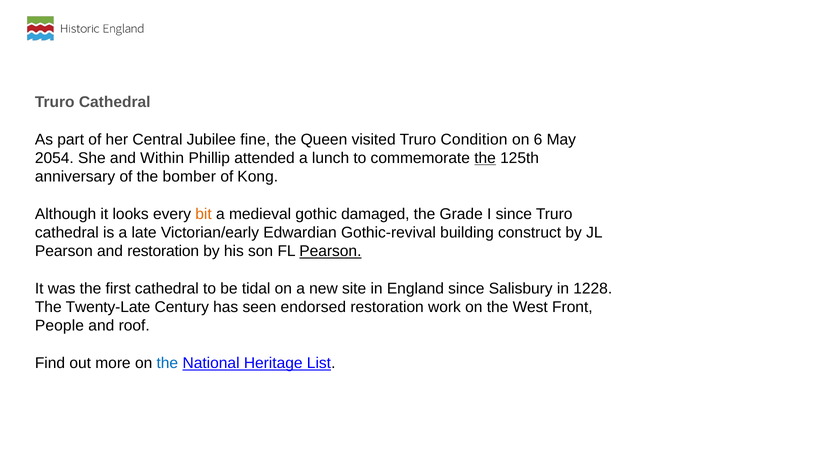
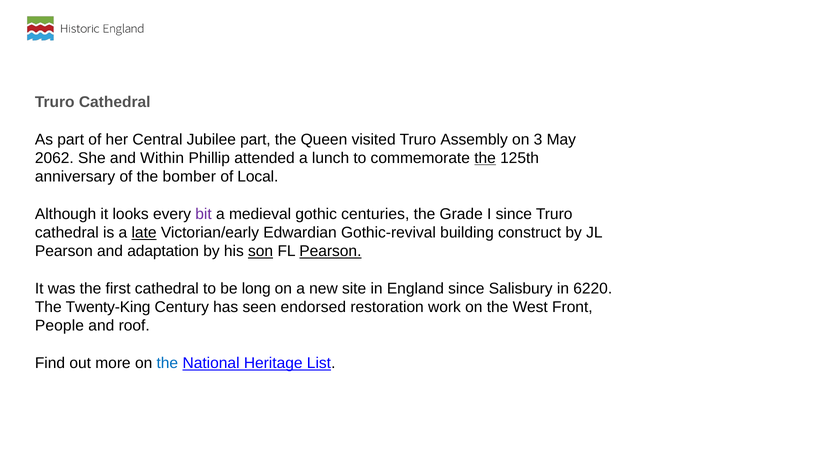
Jubilee fine: fine -> part
Condition: Condition -> Assembly
6: 6 -> 3
2054: 2054 -> 2062
Kong: Kong -> Local
bit colour: orange -> purple
damaged: damaged -> centuries
late underline: none -> present
and restoration: restoration -> adaptation
son underline: none -> present
tidal: tidal -> long
1228: 1228 -> 6220
Twenty-Late: Twenty-Late -> Twenty-King
